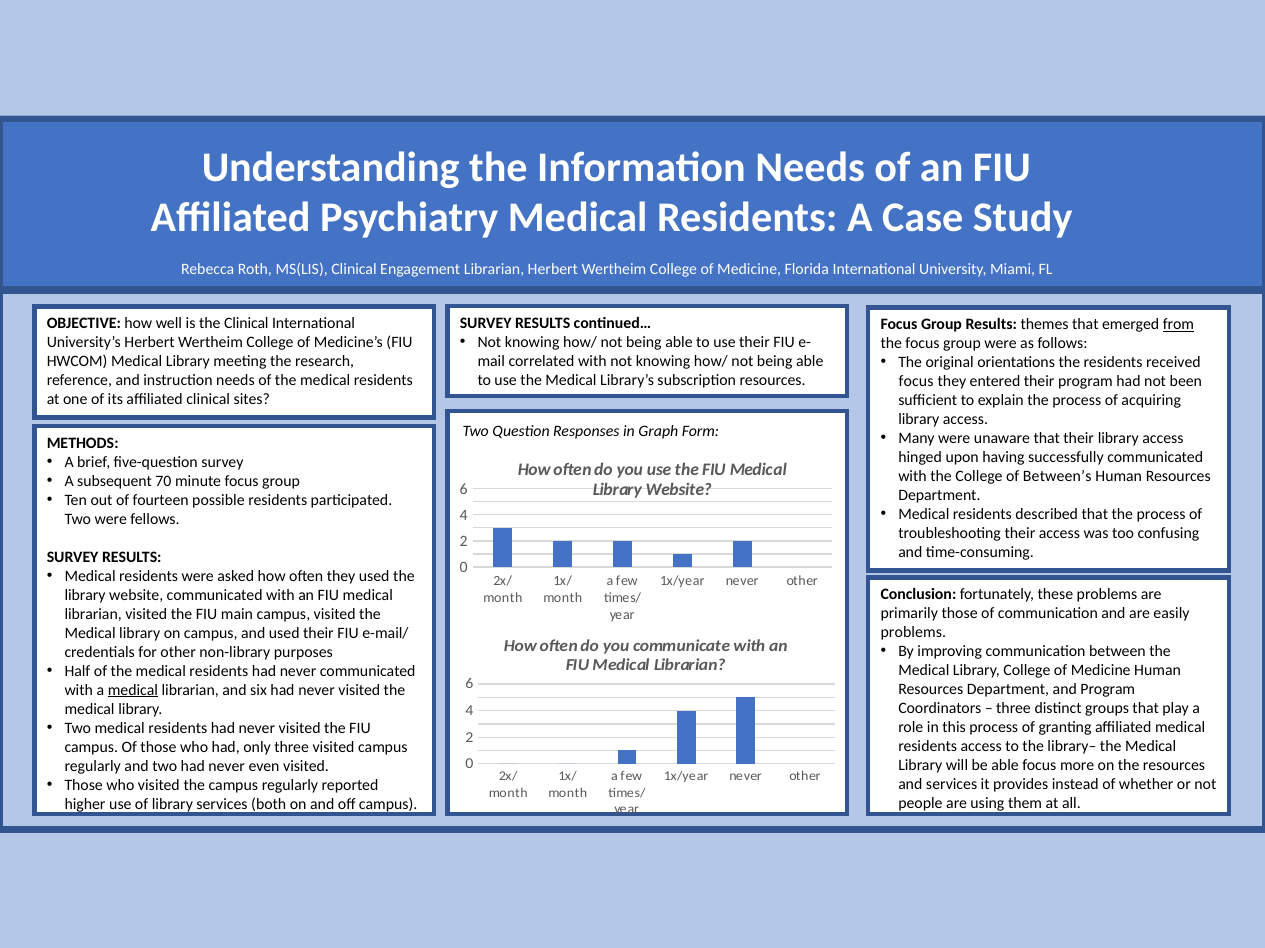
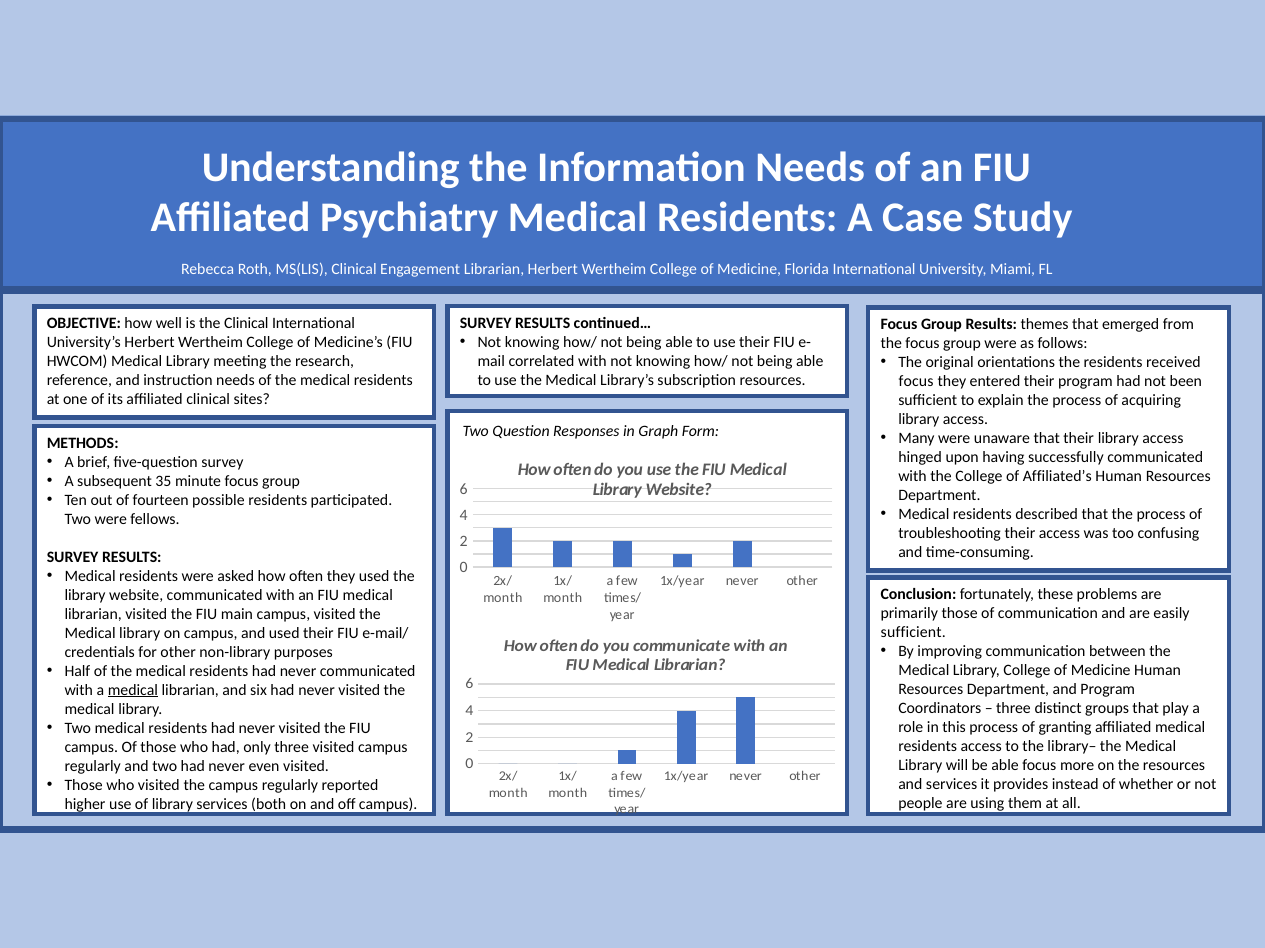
from underline: present -> none
Between’s: Between’s -> Affiliated’s
70: 70 -> 35
problems at (913, 633): problems -> sufficient
